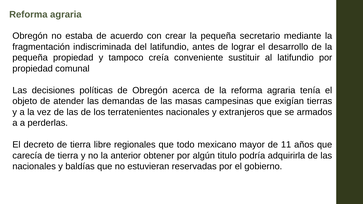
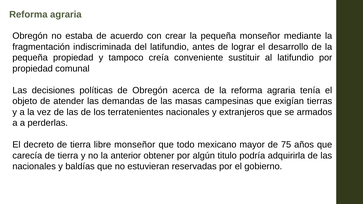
pequeña secretario: secretario -> monseñor
libre regionales: regionales -> monseñor
11: 11 -> 75
